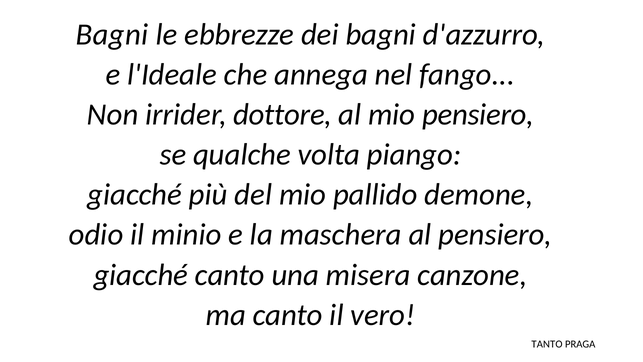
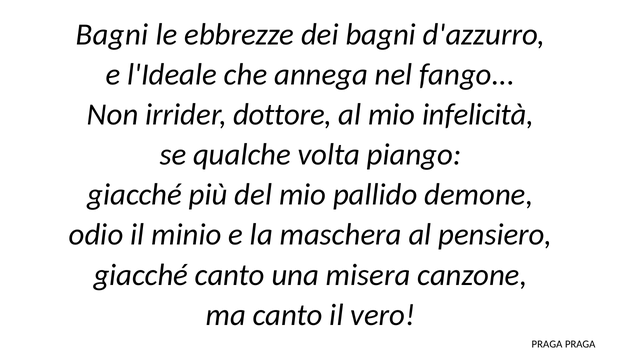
mio pensiero: pensiero -> infelicità
TANTO at (547, 344): TANTO -> PRAGA
